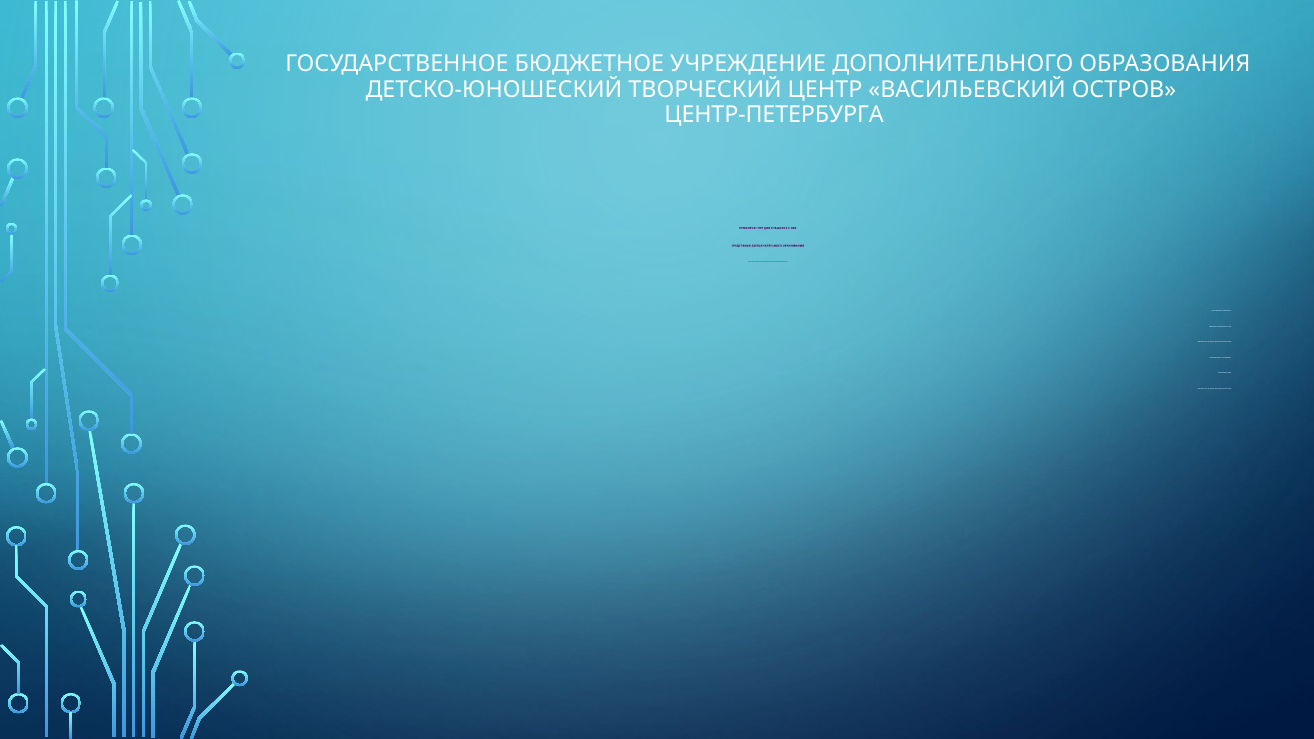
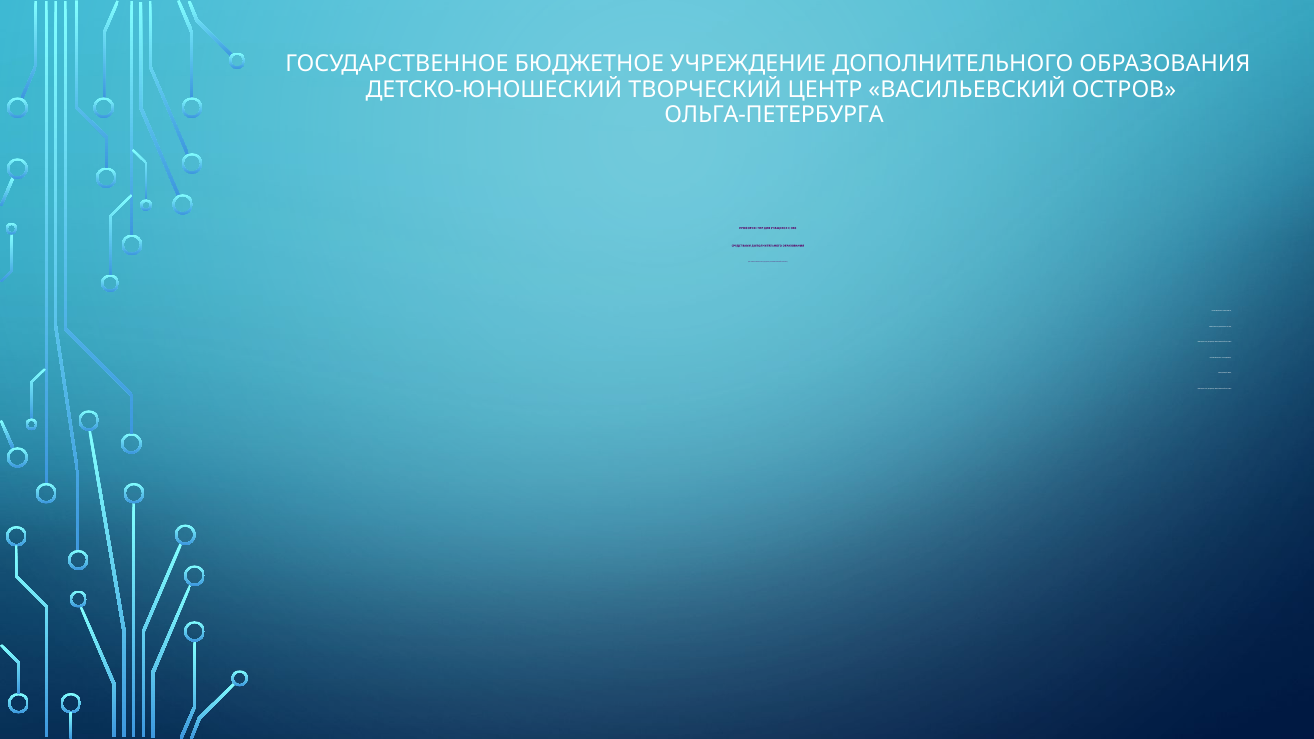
ЦЕНТР-ПЕТЕРБУРГА: ЦЕНТР-ПЕТЕРБУРГА -> ОЛЬГА-ПЕТЕРБУРГА
